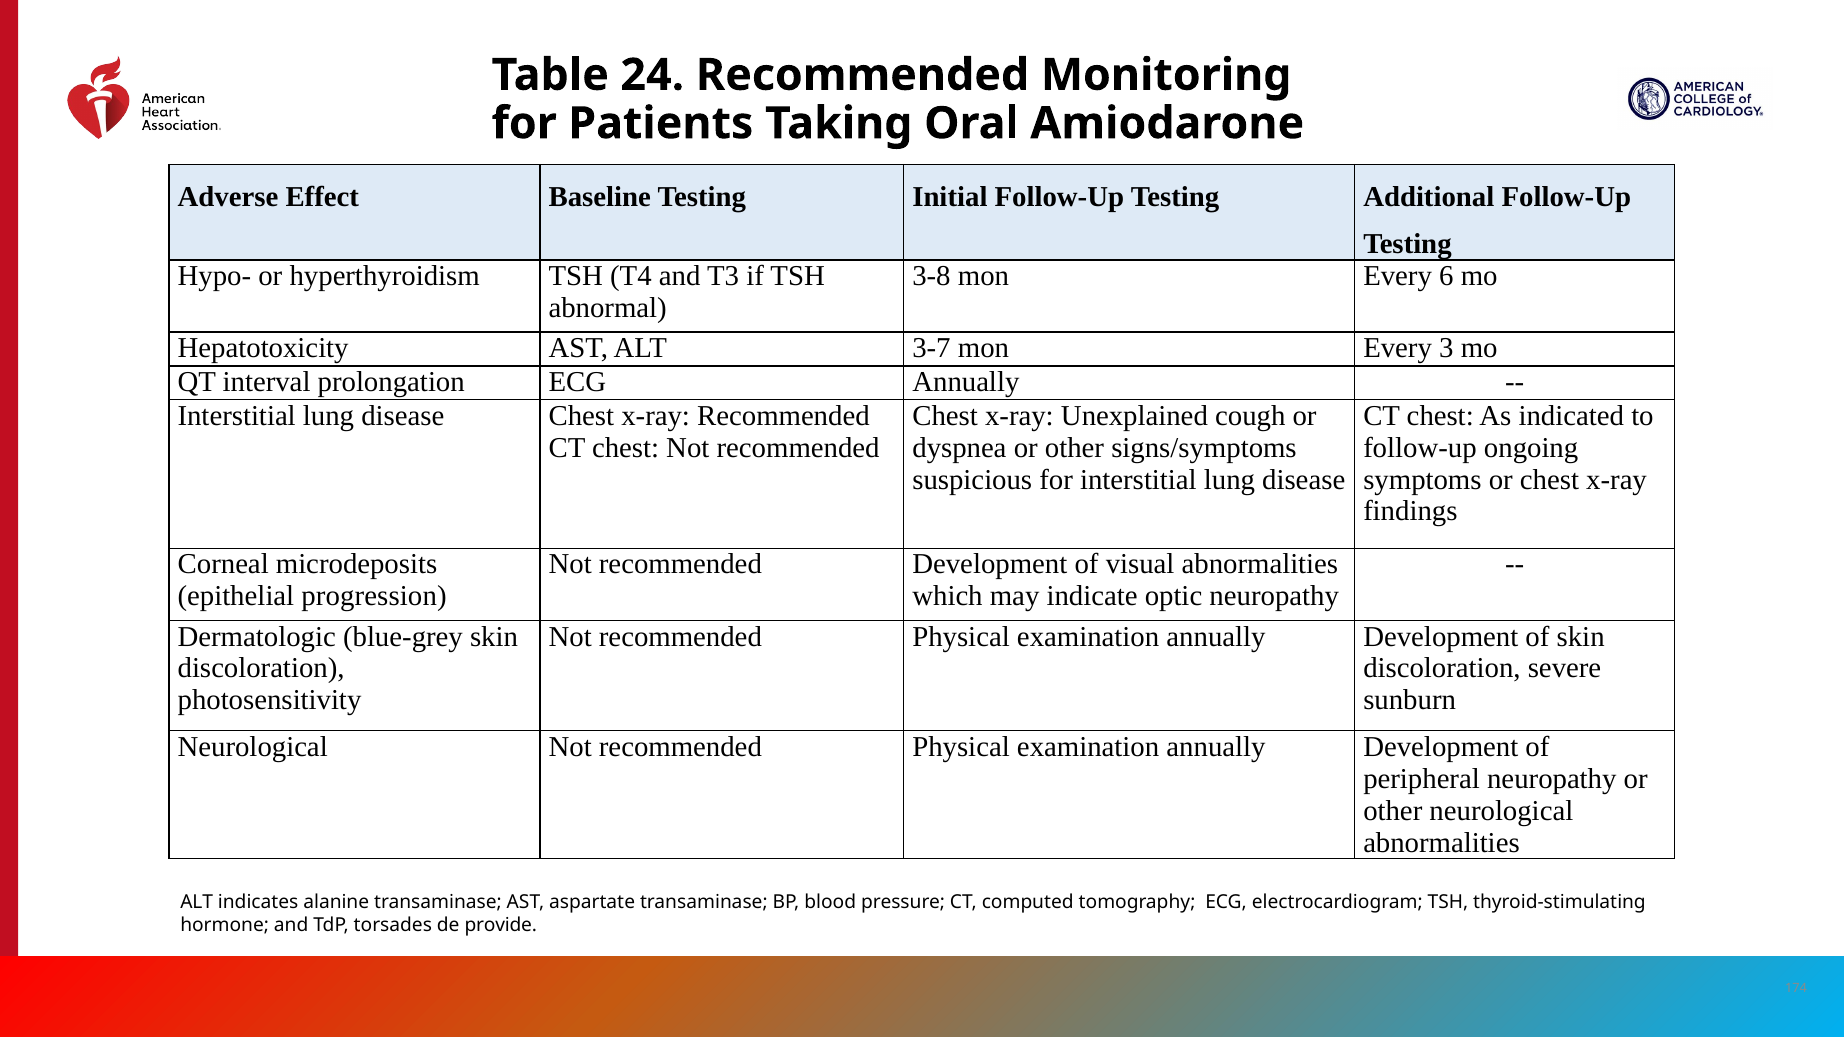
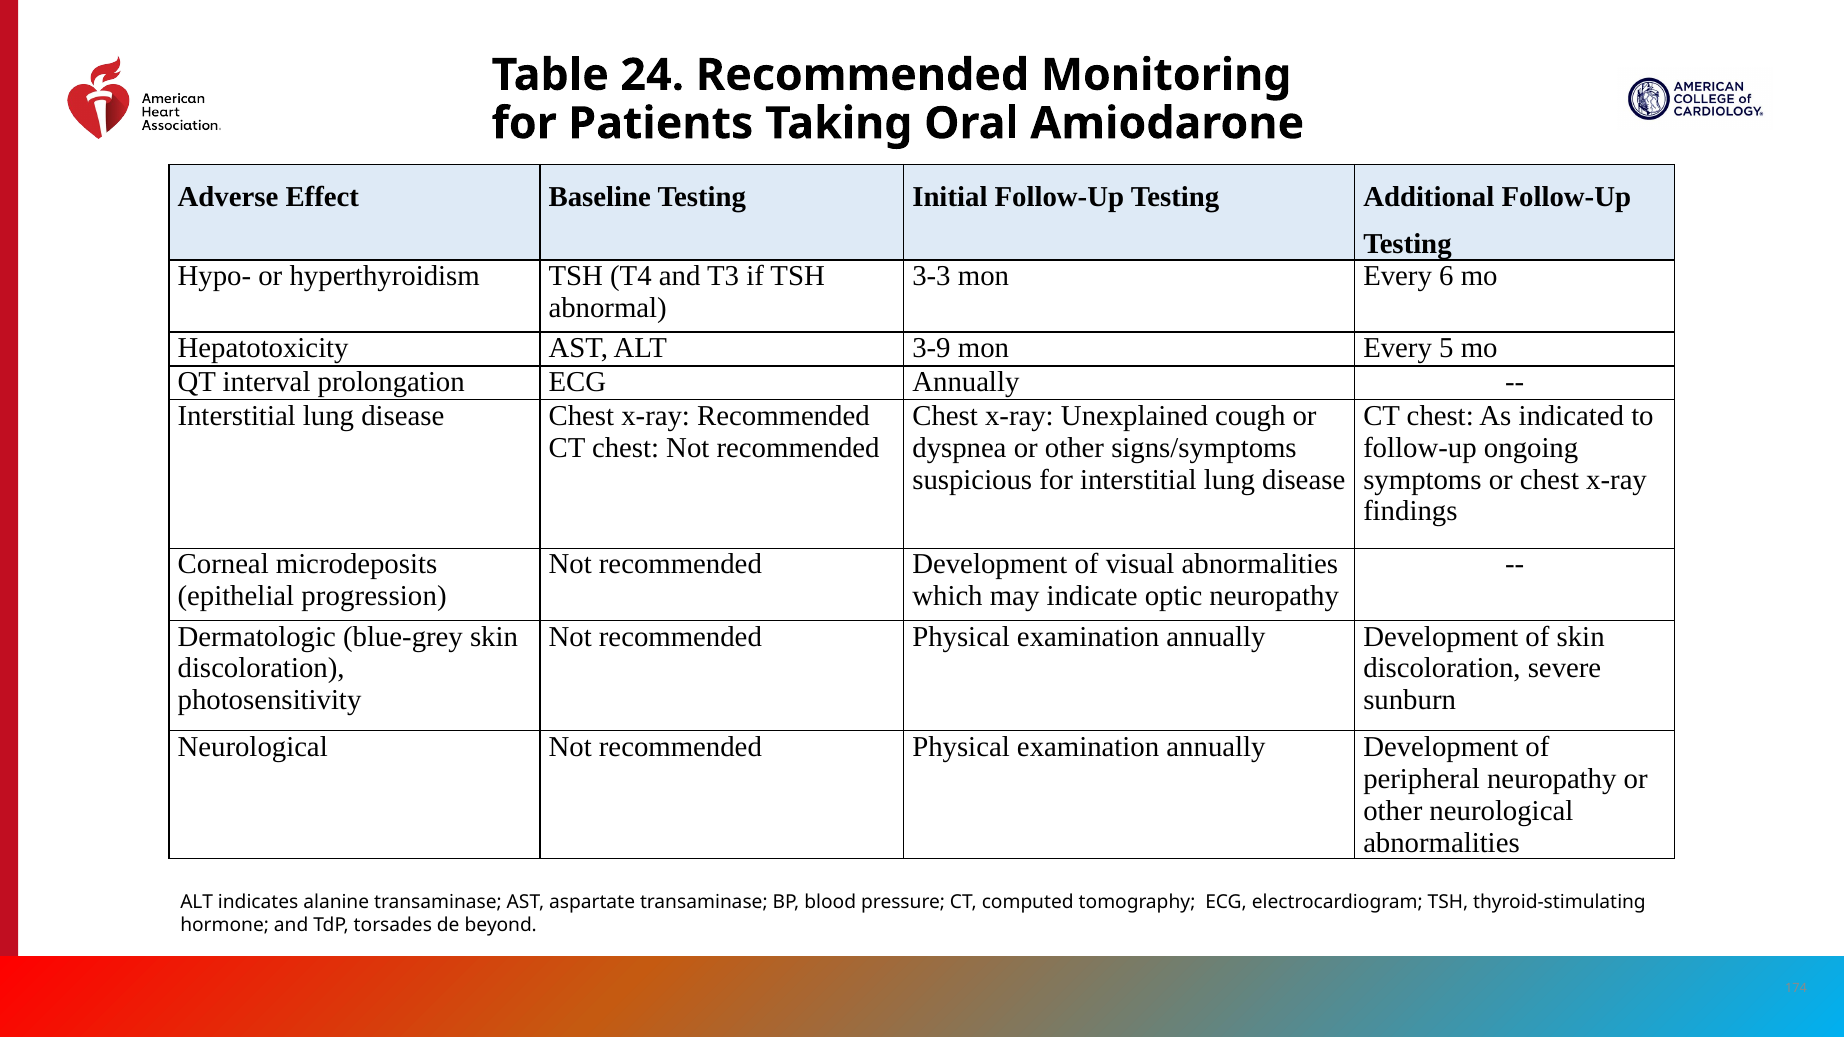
3-8: 3-8 -> 3-3
3-7: 3-7 -> 3-9
3: 3 -> 5
provide: provide -> beyond
